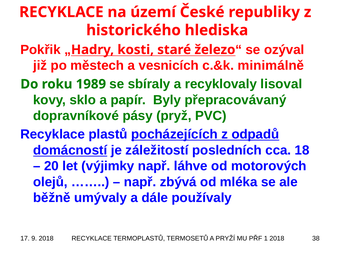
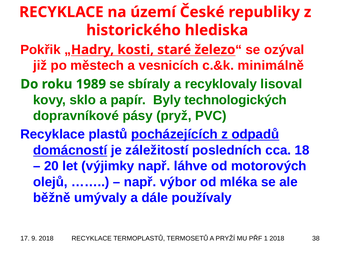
přepracovávaný: přepracovávaný -> technologických
zbývá: zbývá -> výbor
